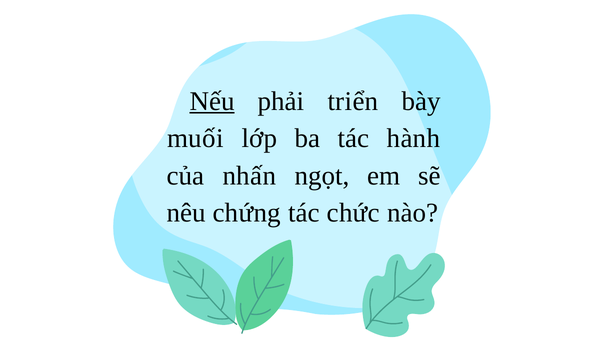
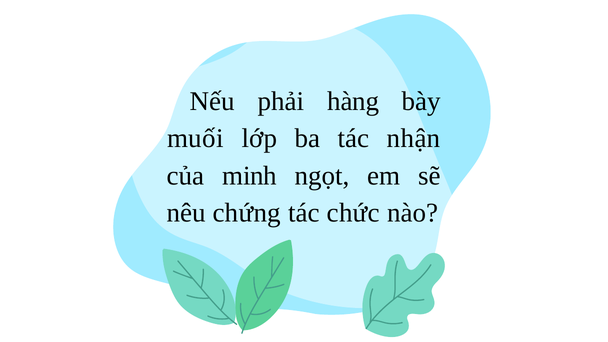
Nếu underline: present -> none
triển: triển -> hàng
hành: hành -> nhận
nhấn: nhấn -> minh
